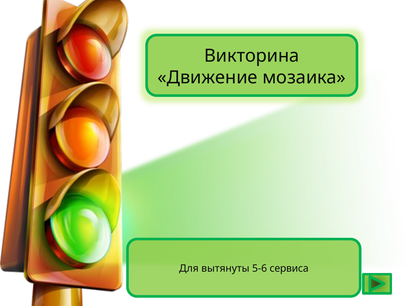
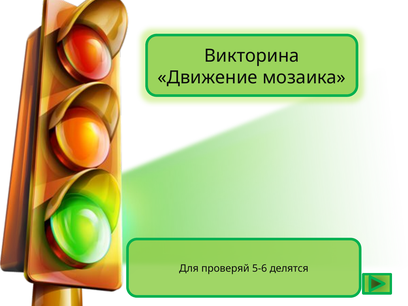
вытянуты: вытянуты -> проверяй
сервиса: сервиса -> делятся
